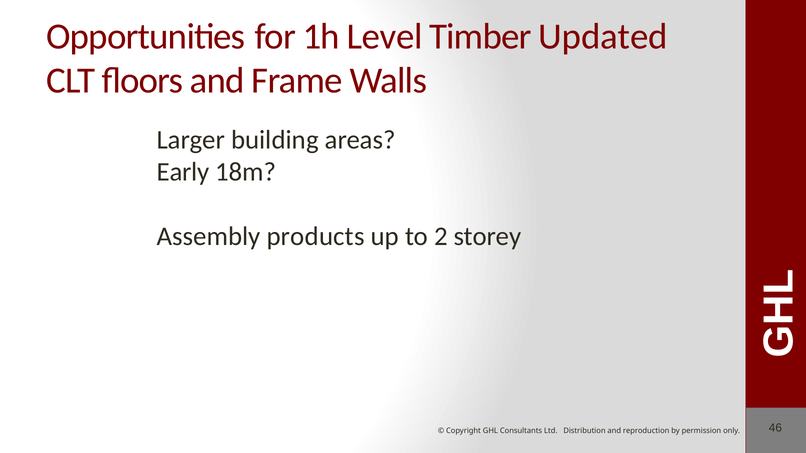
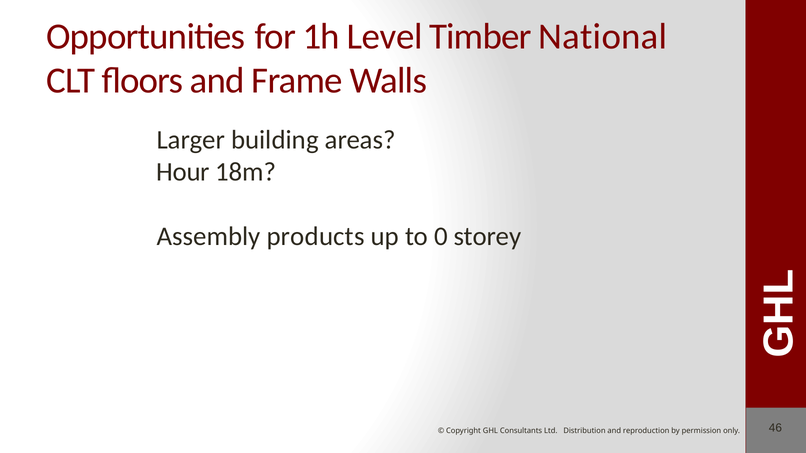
Updated: Updated -> National
Early: Early -> Hour
2: 2 -> 0
